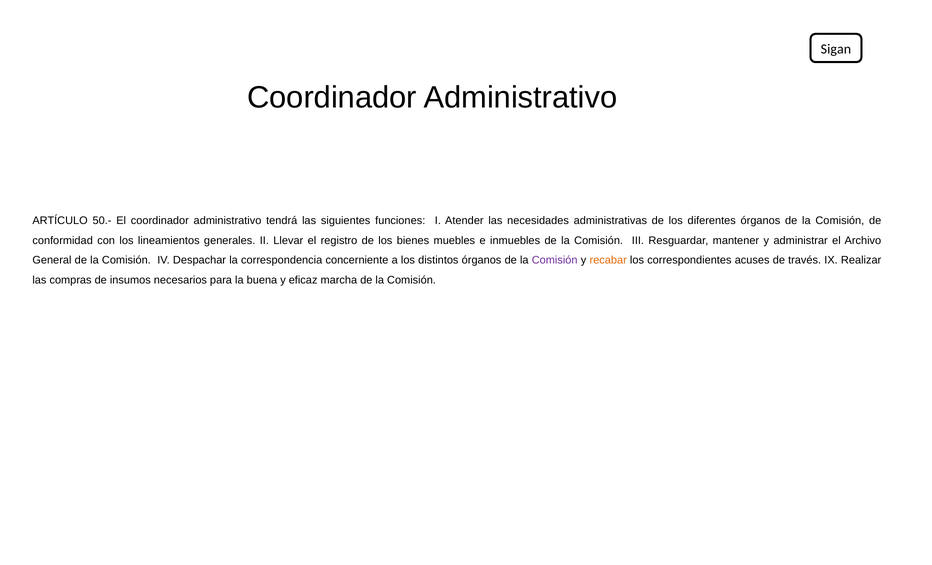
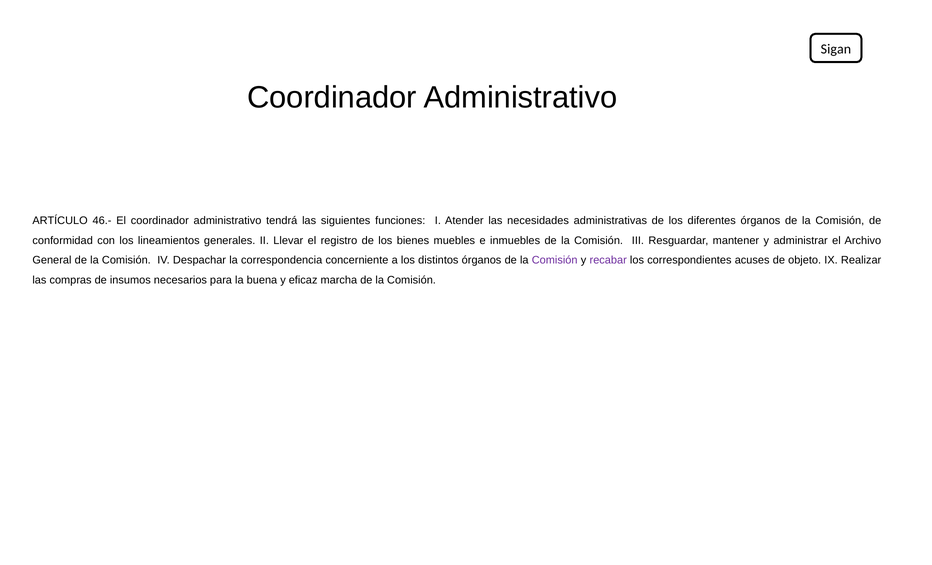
50.-: 50.- -> 46.-
recabar colour: orange -> purple
través: través -> objeto
